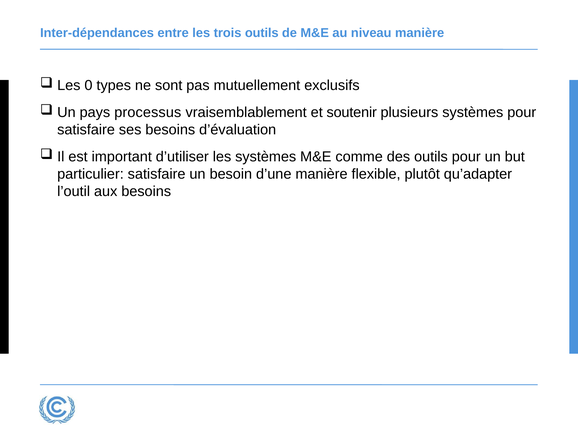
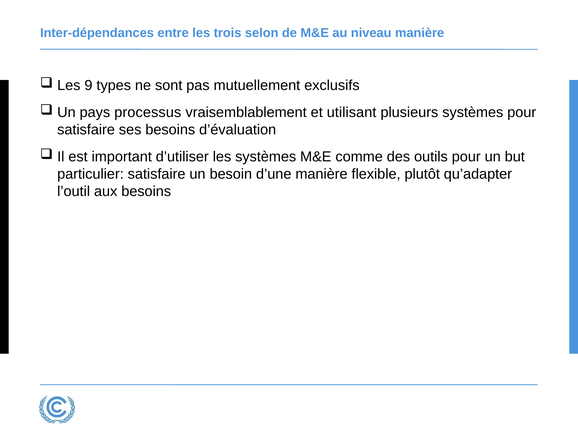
trois outils: outils -> selon
0: 0 -> 9
soutenir: soutenir -> utilisant
